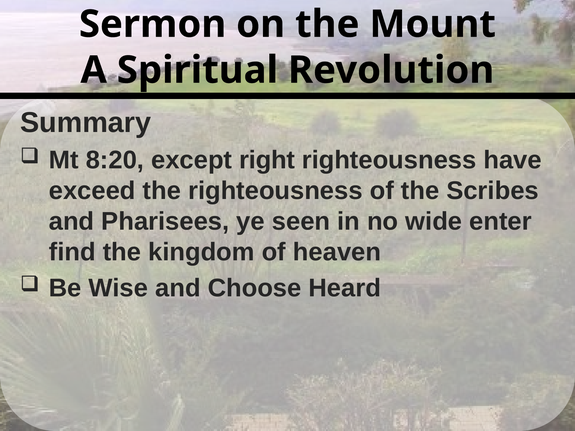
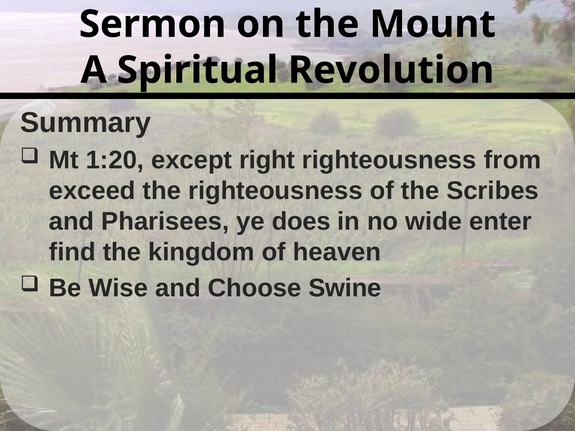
8:20: 8:20 -> 1:20
have: have -> from
seen: seen -> does
Heard: Heard -> Swine
